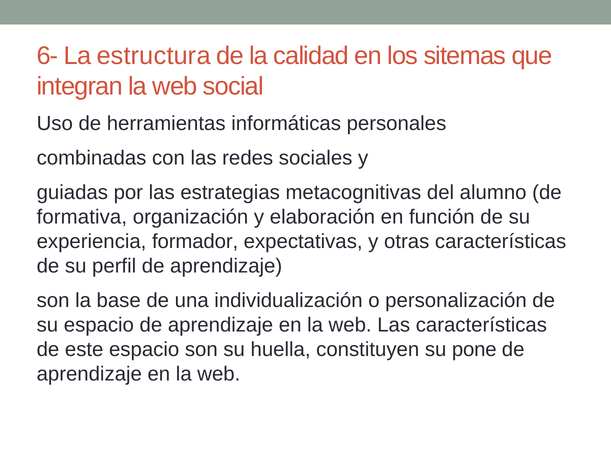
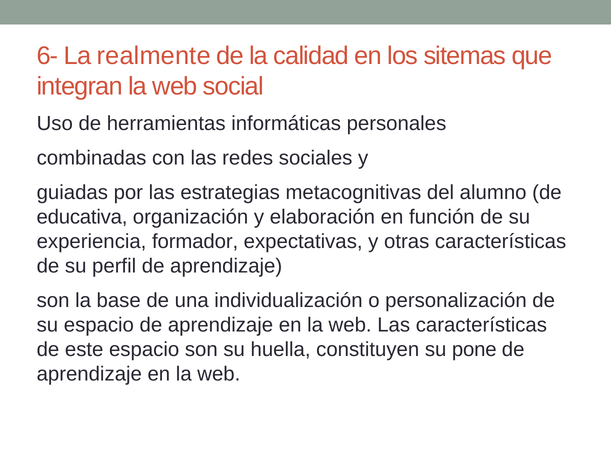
estructura: estructura -> realmente
formativa: formativa -> educativa
